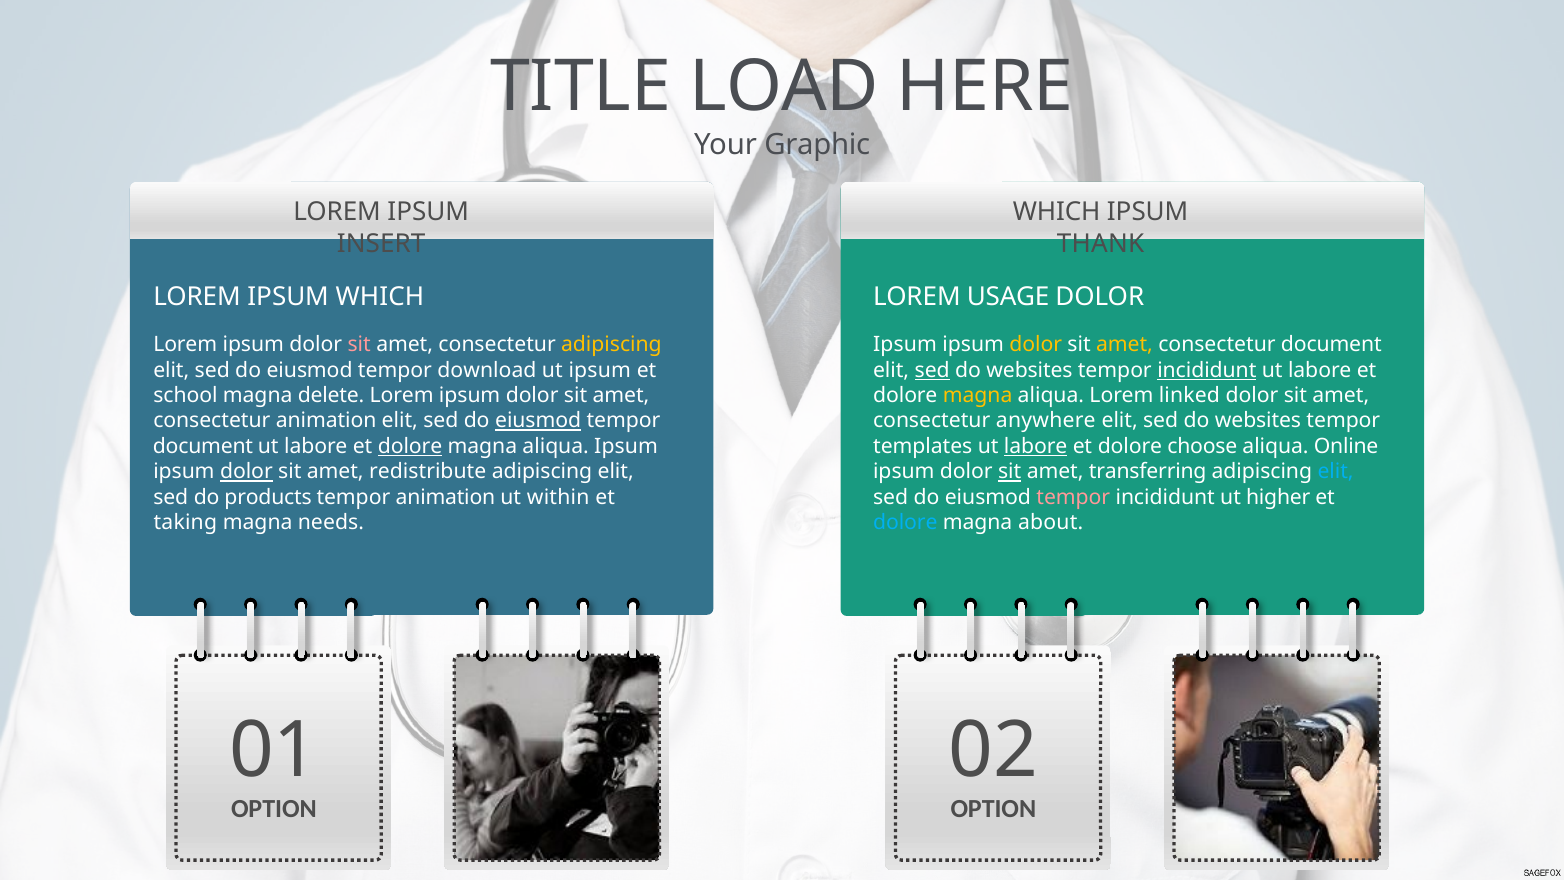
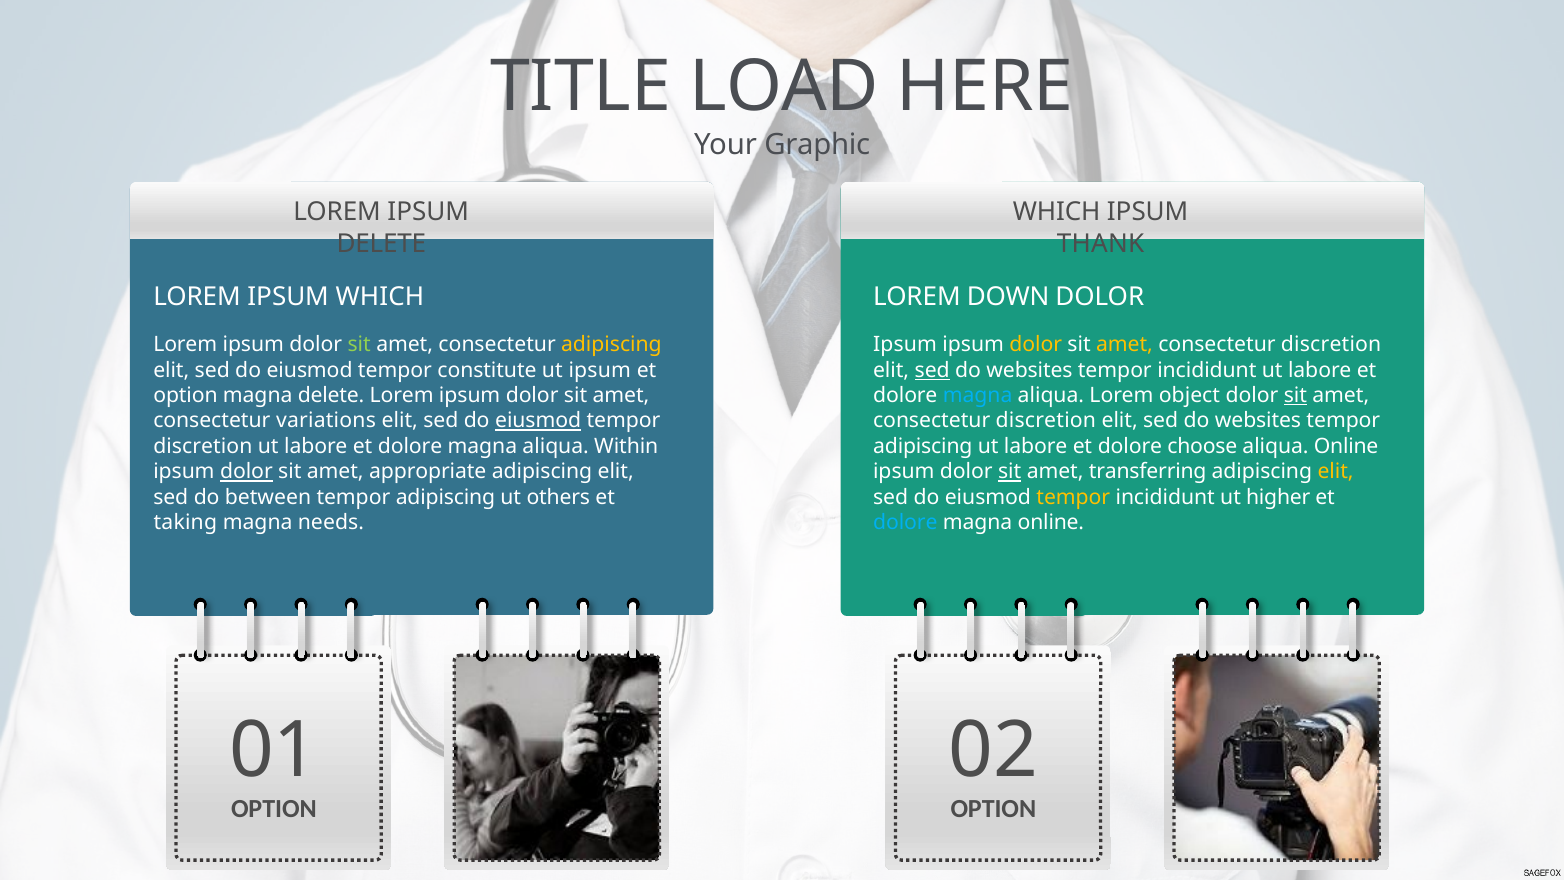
INSERT at (381, 243): INSERT -> DELETE
USAGE: USAGE -> DOWN
sit at (359, 344) colour: pink -> light green
document at (1331, 344): document -> discretion
download: download -> constitute
incididunt at (1207, 370) underline: present -> none
school at (185, 395): school -> option
magna at (978, 395) colour: yellow -> light blue
linked: linked -> object
sit at (1295, 395) underline: none -> present
consectetur animation: animation -> variations
anywhere at (1046, 421): anywhere -> discretion
document at (203, 446): document -> discretion
dolore at (410, 446) underline: present -> none
aliqua Ipsum: Ipsum -> Within
templates at (923, 446): templates -> adipiscing
labore at (1036, 446) underline: present -> none
redistribute: redistribute -> appropriate
elit at (1336, 472) colour: light blue -> yellow
products: products -> between
animation at (445, 497): animation -> adipiscing
within: within -> others
tempor at (1073, 497) colour: pink -> yellow
magna about: about -> online
